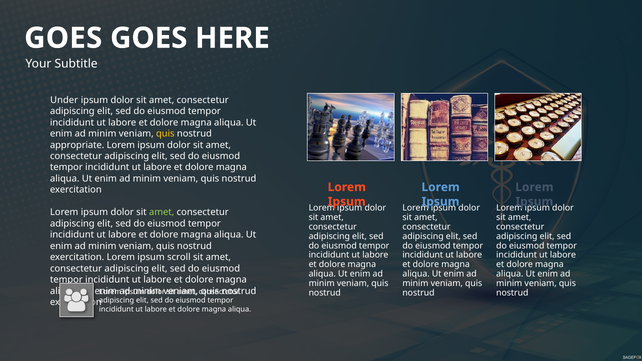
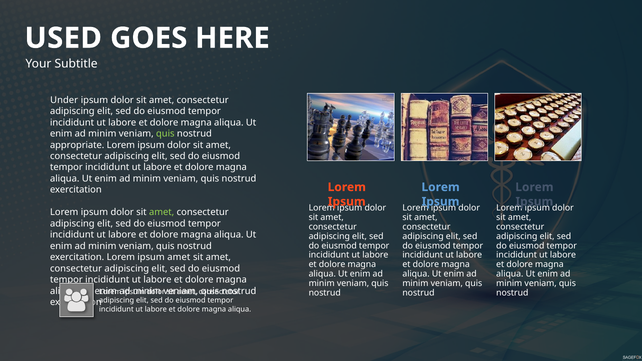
GOES at (63, 38): GOES -> USED
quis at (165, 134) colour: yellow -> light green
ipsum scroll: scroll -> amet
